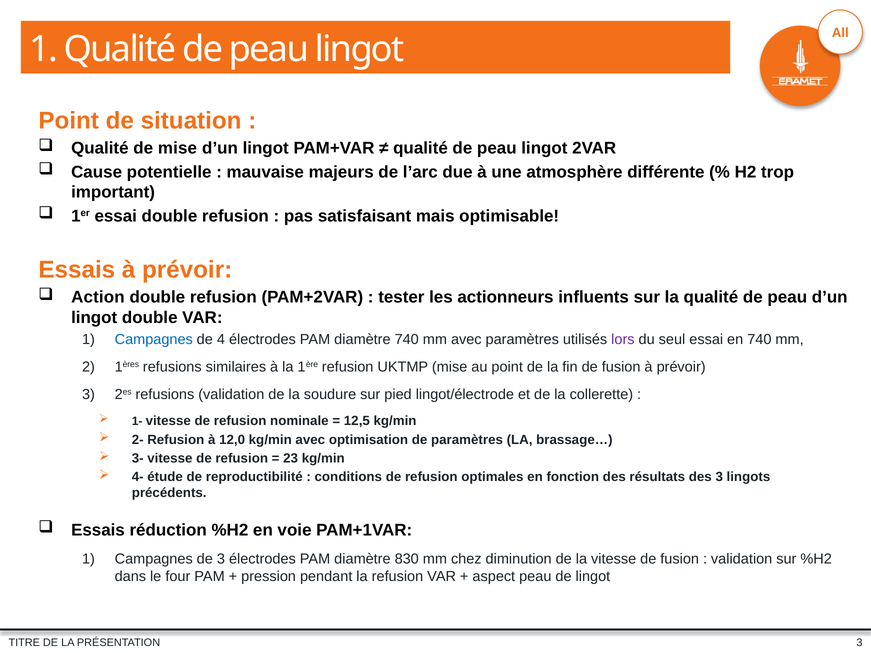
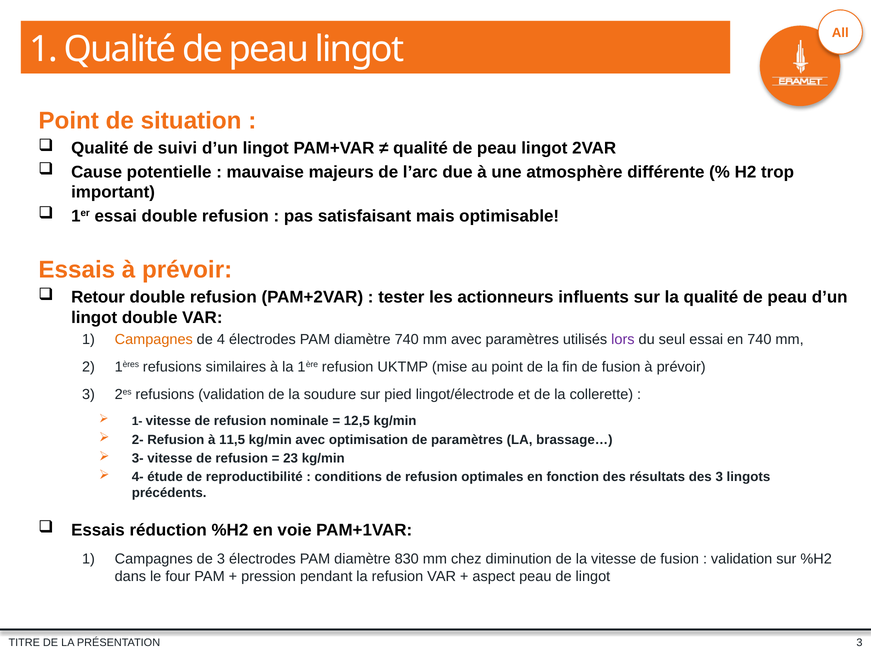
de mise: mise -> suivi
Action: Action -> Retour
Campagnes at (154, 339) colour: blue -> orange
12,0: 12,0 -> 11,5
